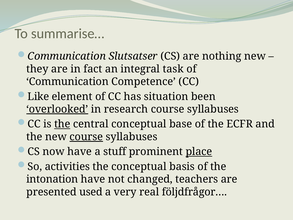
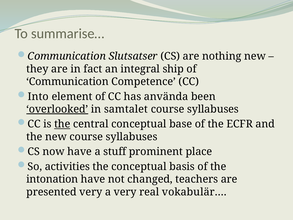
task: task -> ship
Like: Like -> Into
situation: situation -> använda
research: research -> samtalet
course at (86, 137) underline: present -> none
place underline: present -> none
presented used: used -> very
följdfrågor…: följdfrågor… -> vokabulär…
